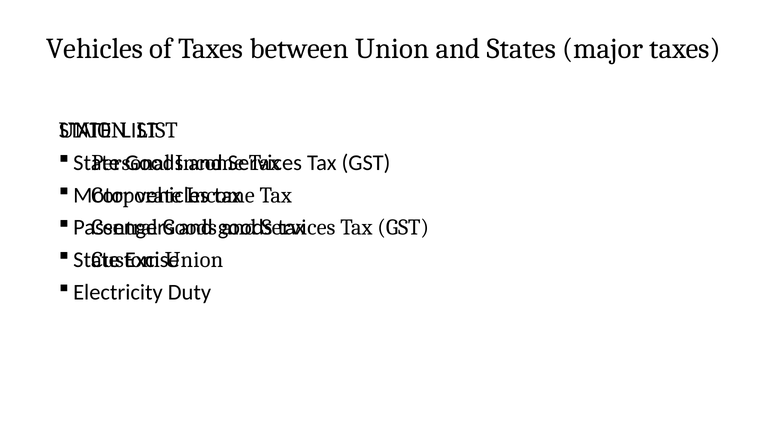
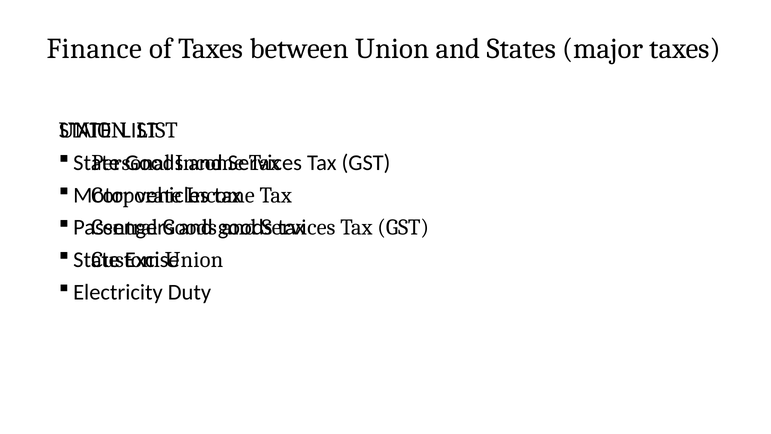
Vehicles at (95, 49): Vehicles -> Finance
